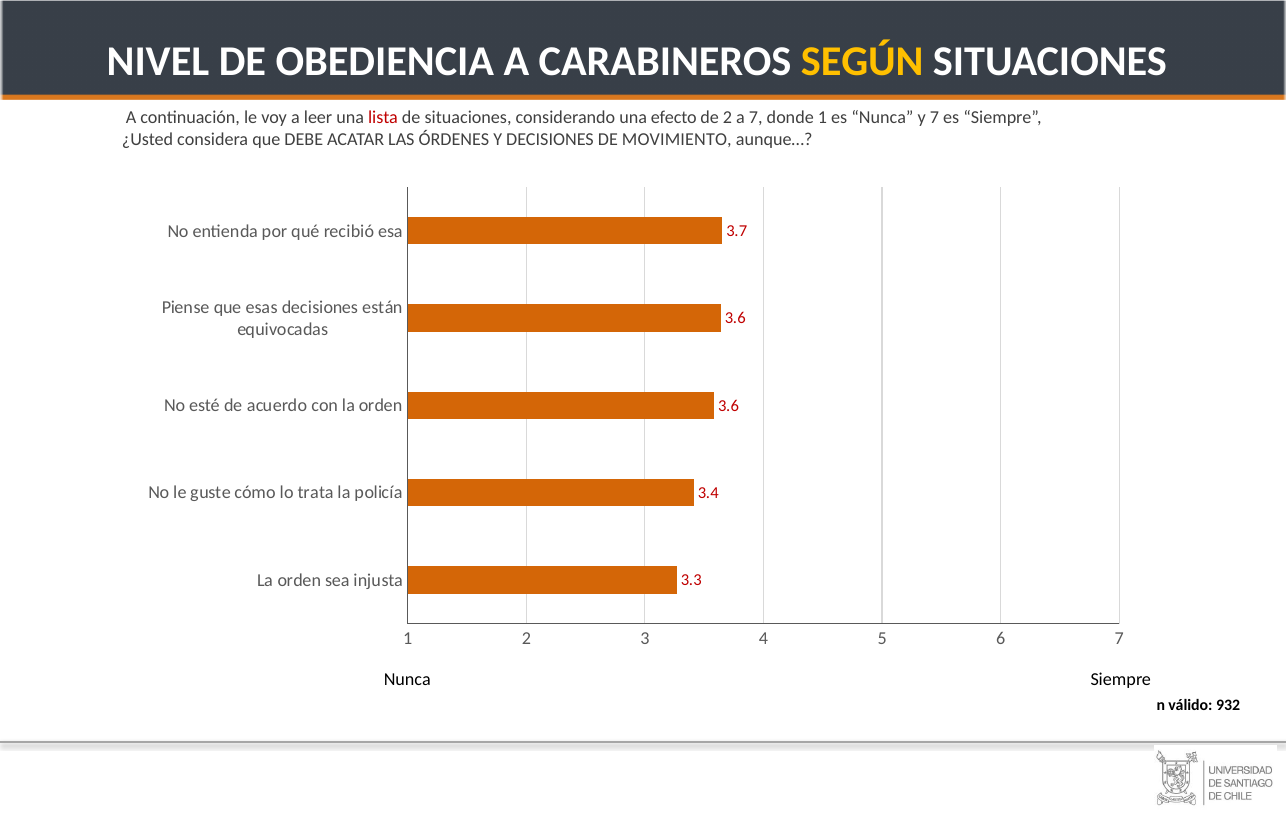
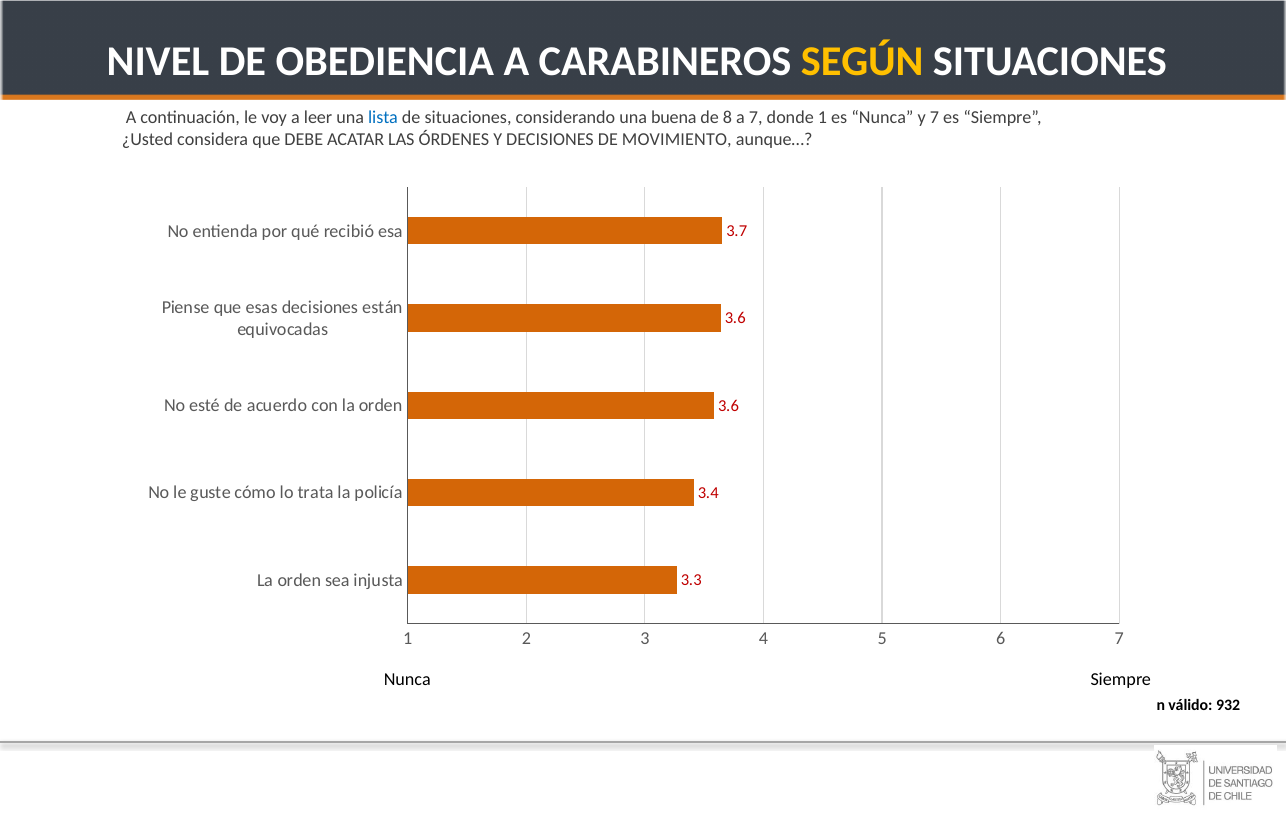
lista colour: red -> blue
efecto: efecto -> buena
de 2: 2 -> 8
